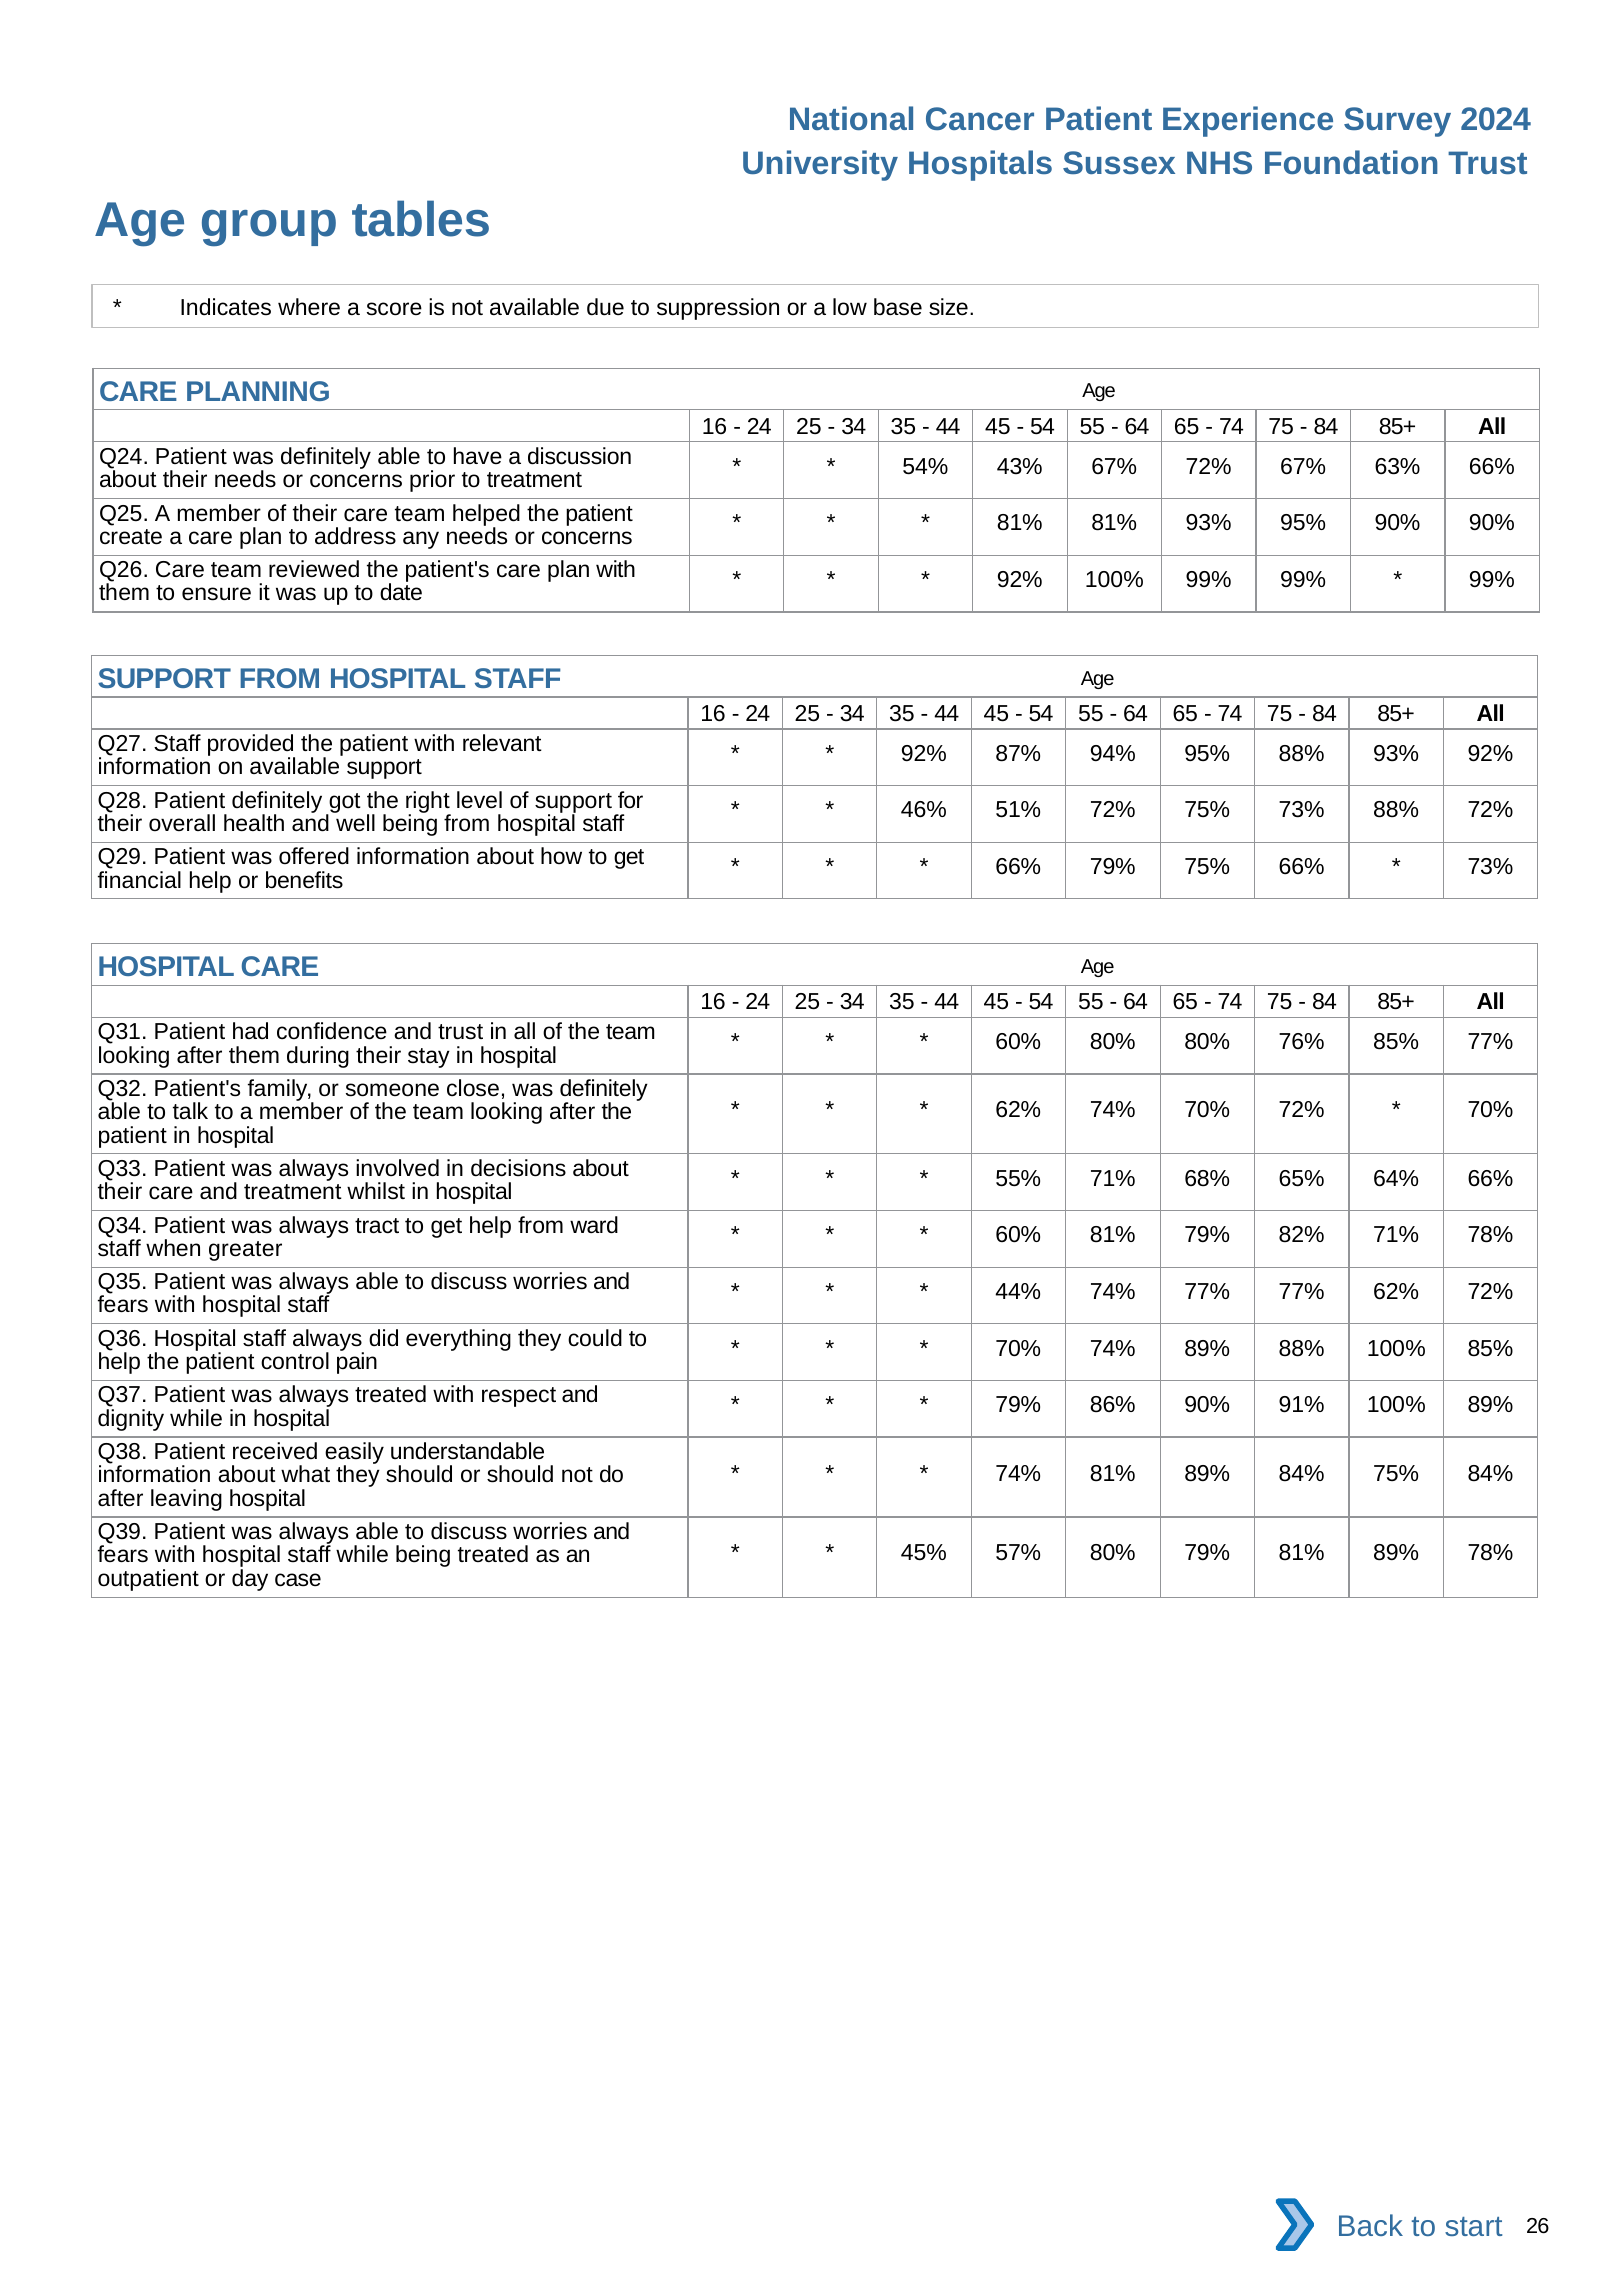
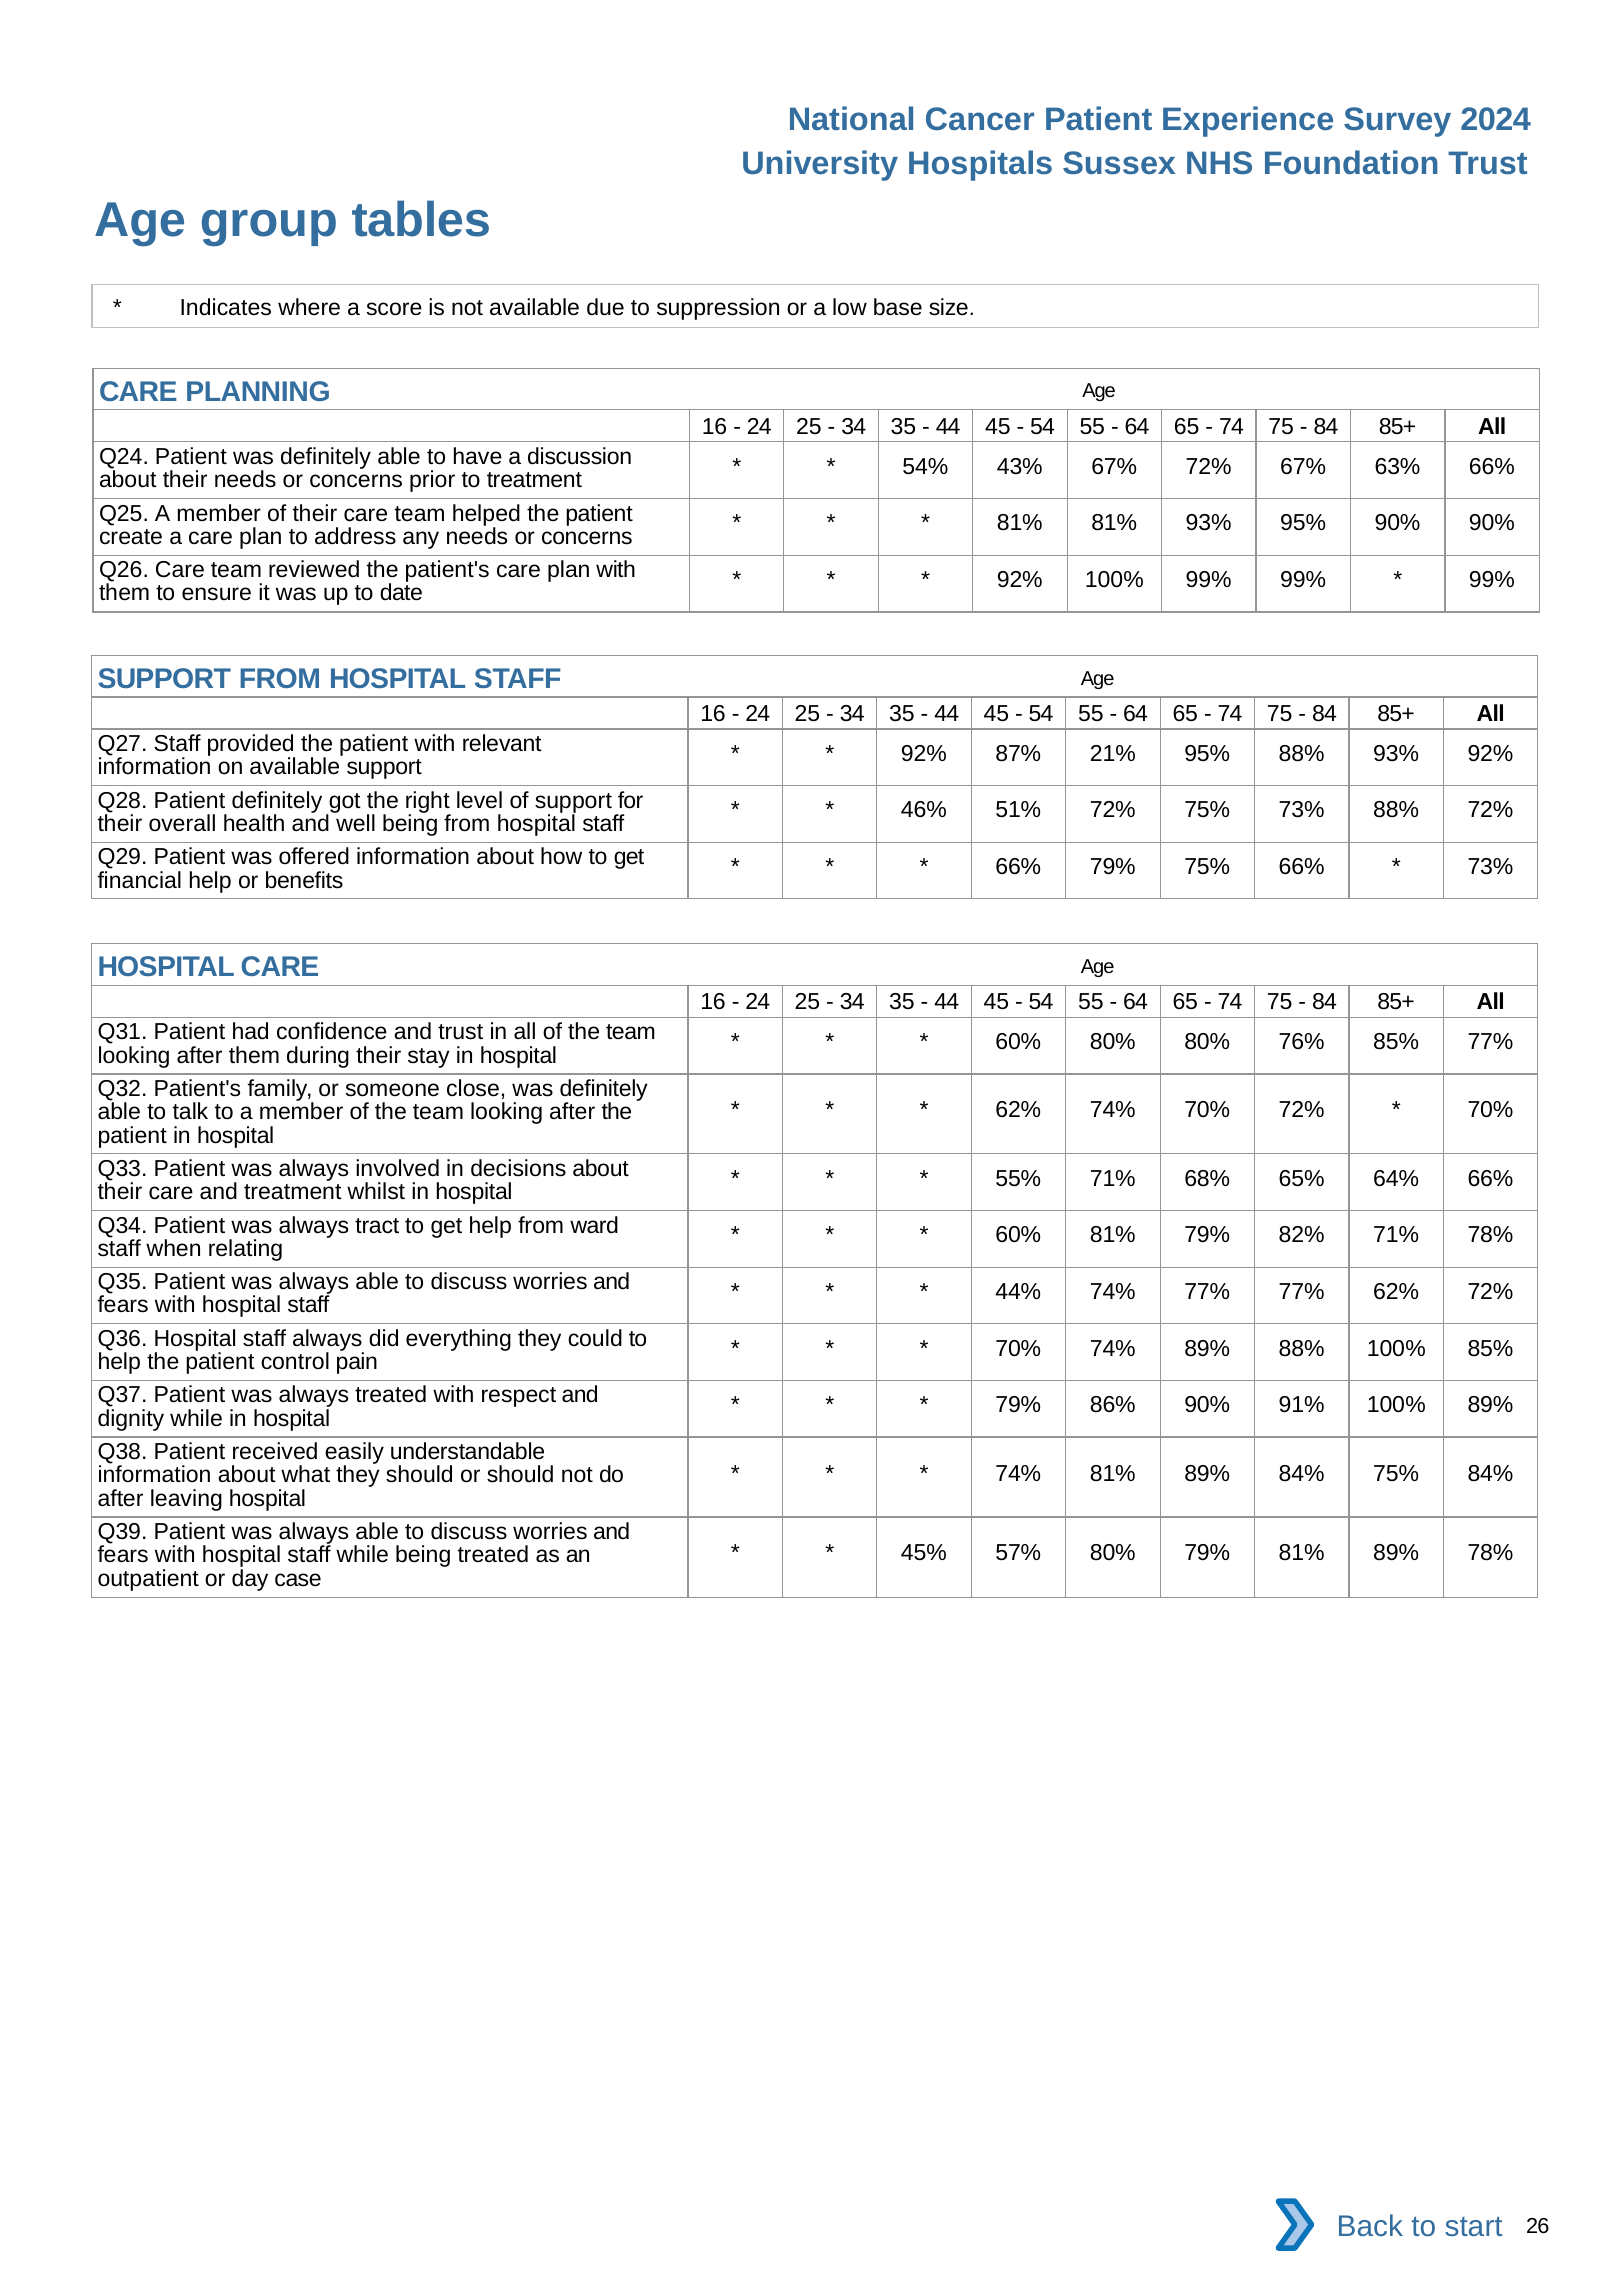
94%: 94% -> 21%
greater: greater -> relating
